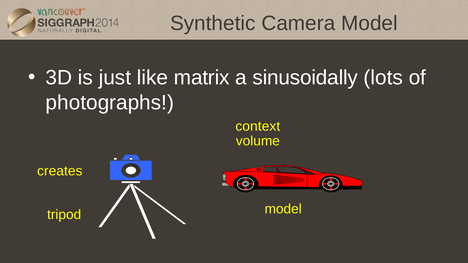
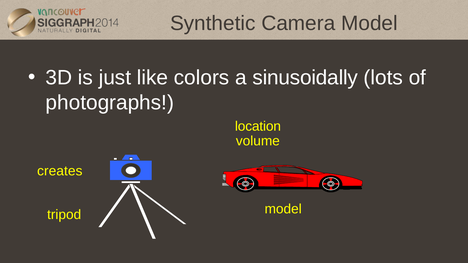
matrix: matrix -> colors
context: context -> location
